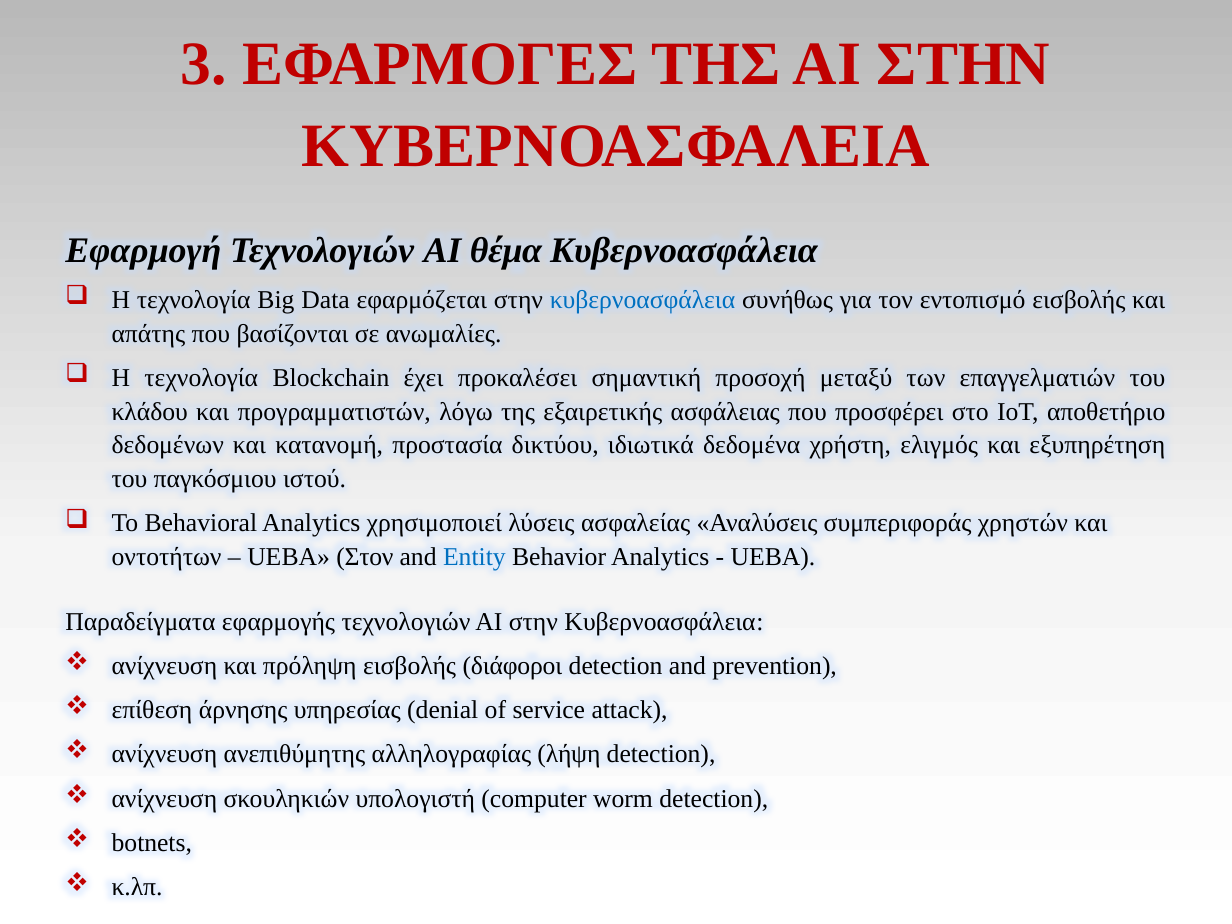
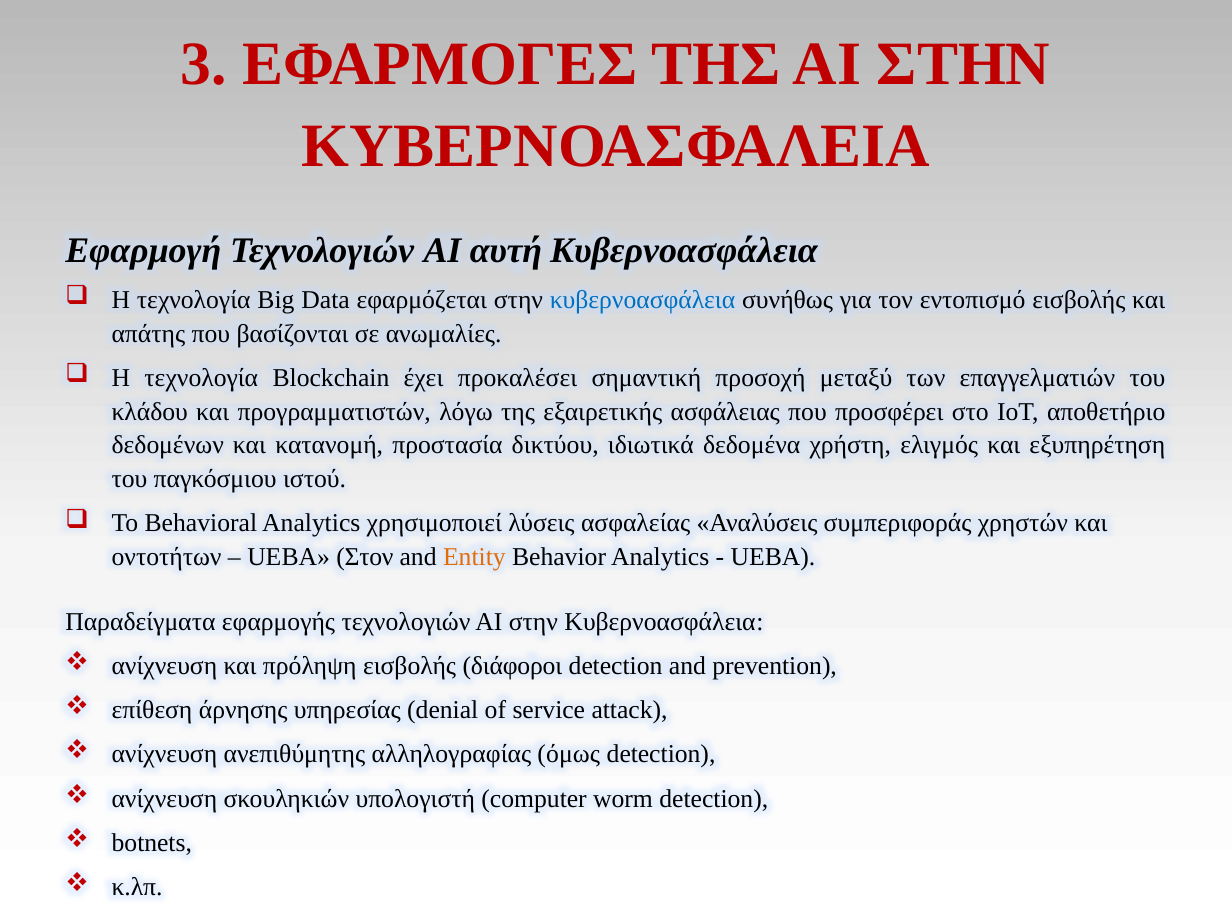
θέμα: θέμα -> αυτή
Entity colour: blue -> orange
λήψη: λήψη -> όμως
